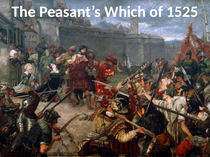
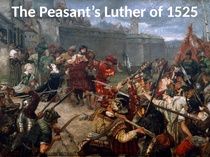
Which: Which -> Luther
